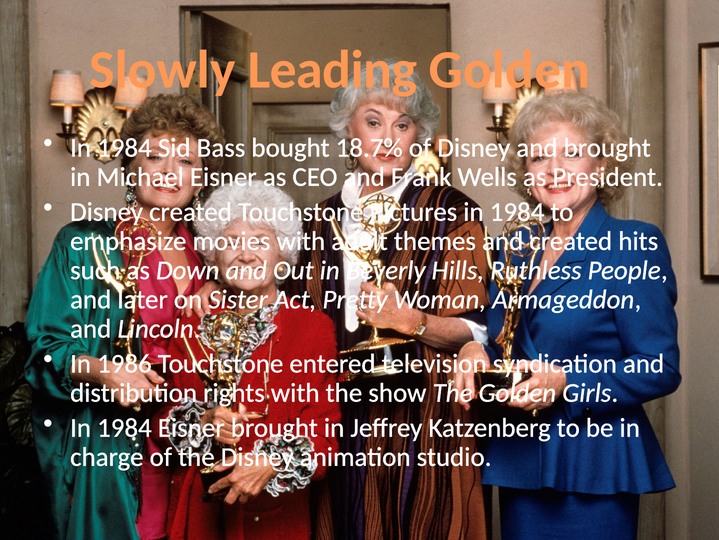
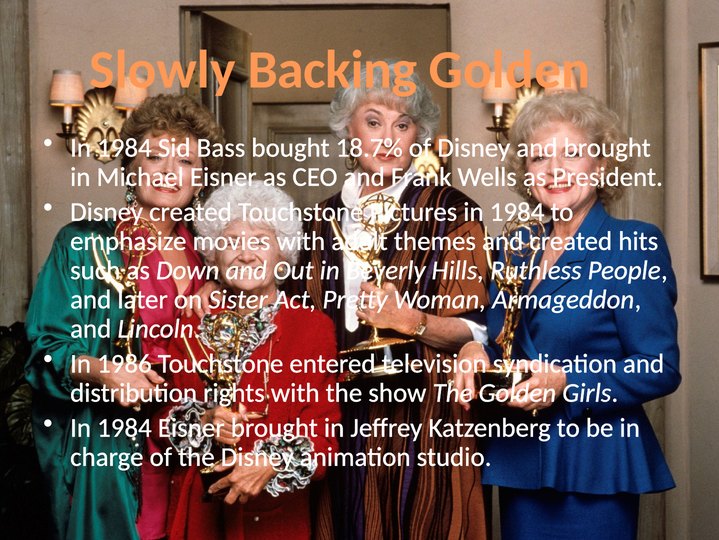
Leading: Leading -> Backing
